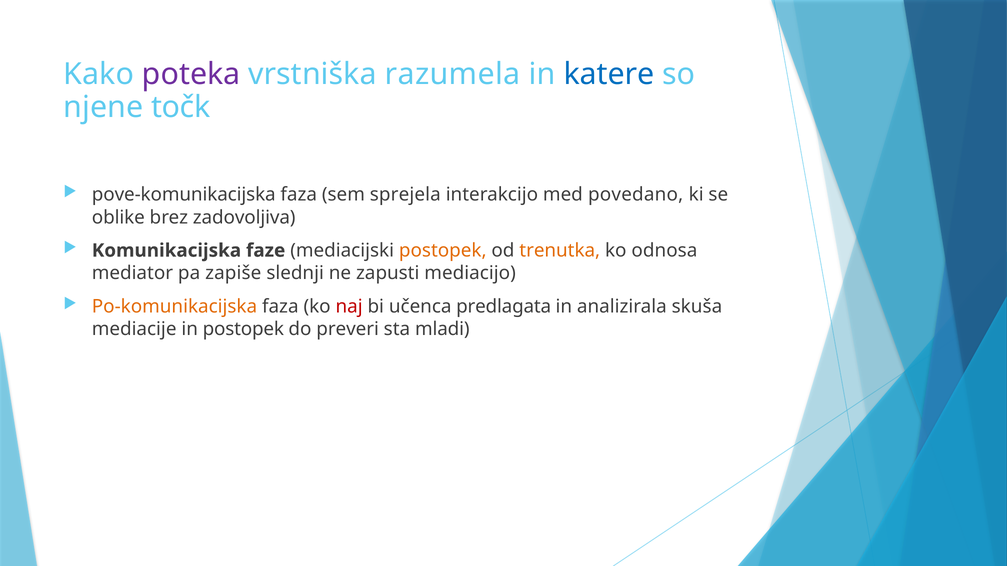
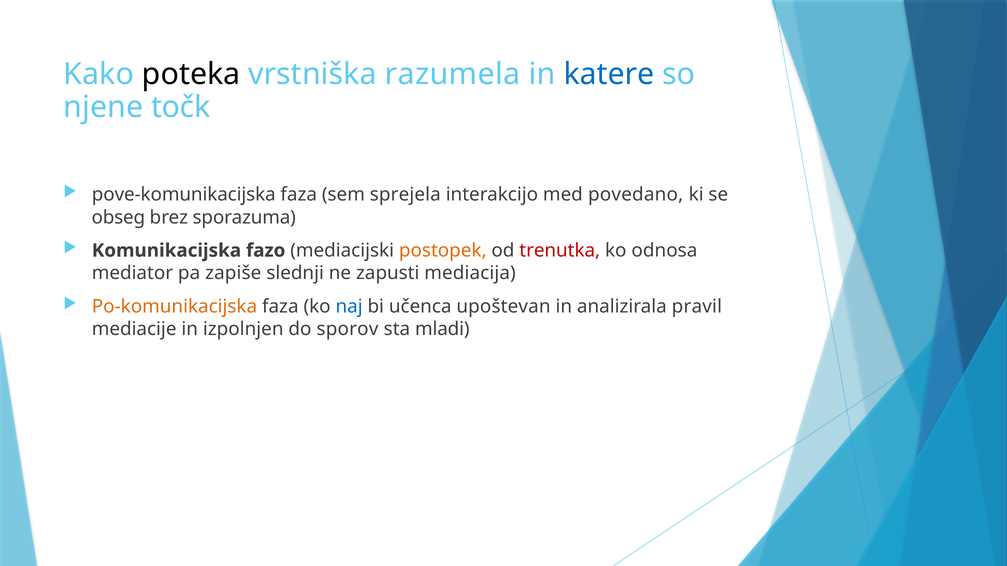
poteka colour: purple -> black
oblike: oblike -> obseg
zadovoljiva: zadovoljiva -> sporazuma
faze: faze -> fazo
trenutka colour: orange -> red
mediacijo: mediacijo -> mediacija
naj colour: red -> blue
predlagata: predlagata -> upoštevan
skuša: skuša -> pravil
in postopek: postopek -> izpolnjen
preveri: preveri -> sporov
